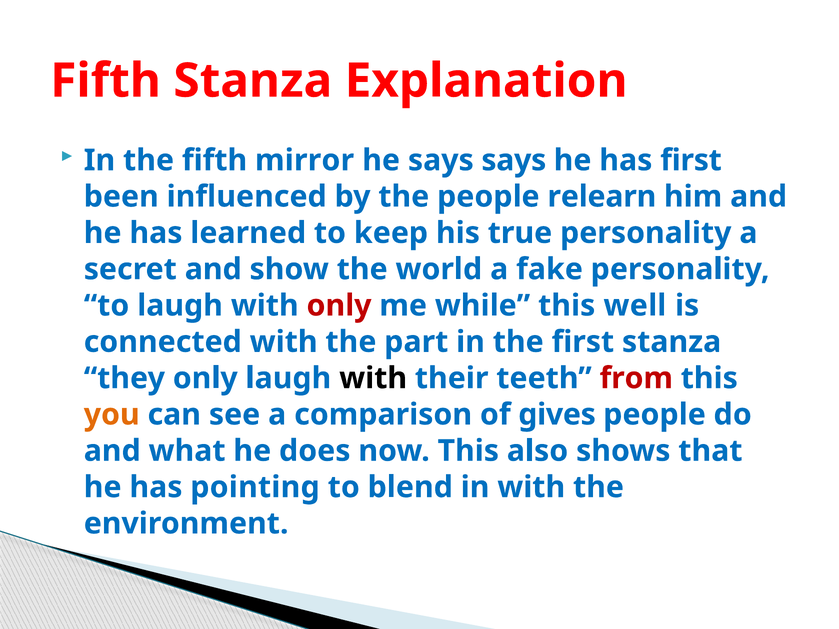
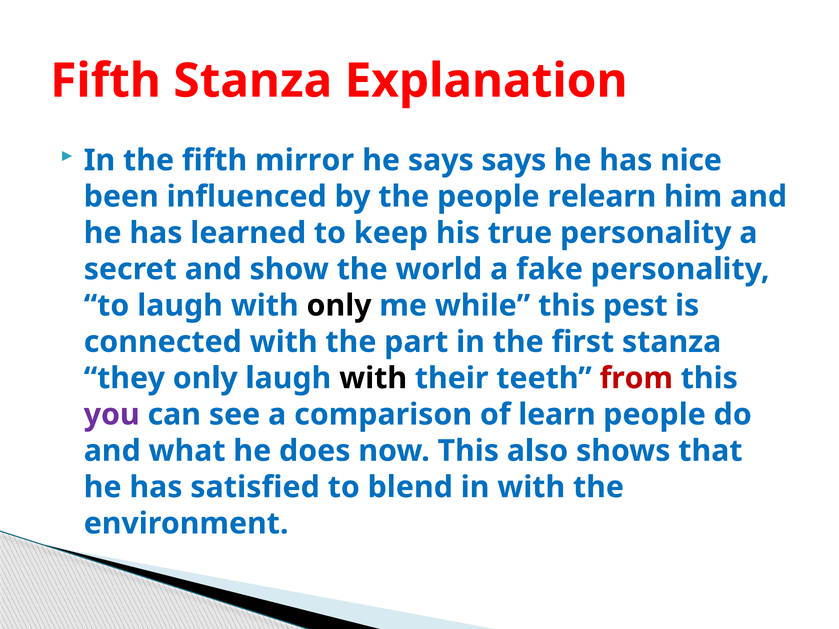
has first: first -> nice
only at (339, 306) colour: red -> black
well: well -> pest
you colour: orange -> purple
gives: gives -> learn
pointing: pointing -> satisfied
